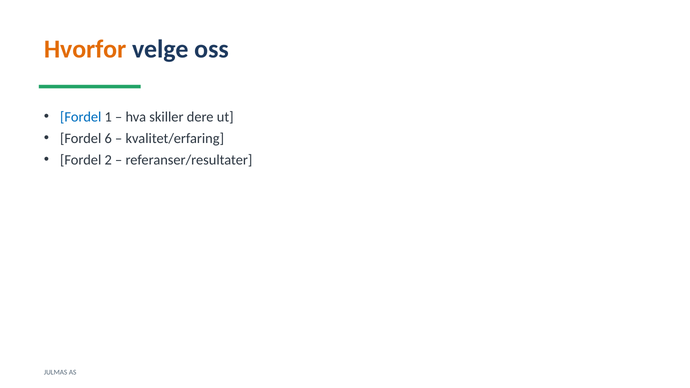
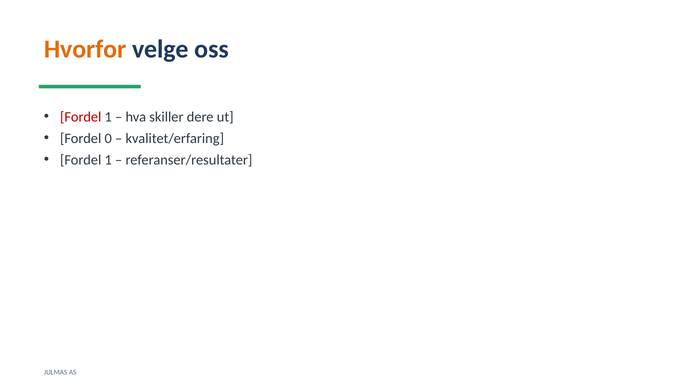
Fordel at (81, 117) colour: blue -> red
6: 6 -> 0
2 at (108, 160): 2 -> 1
